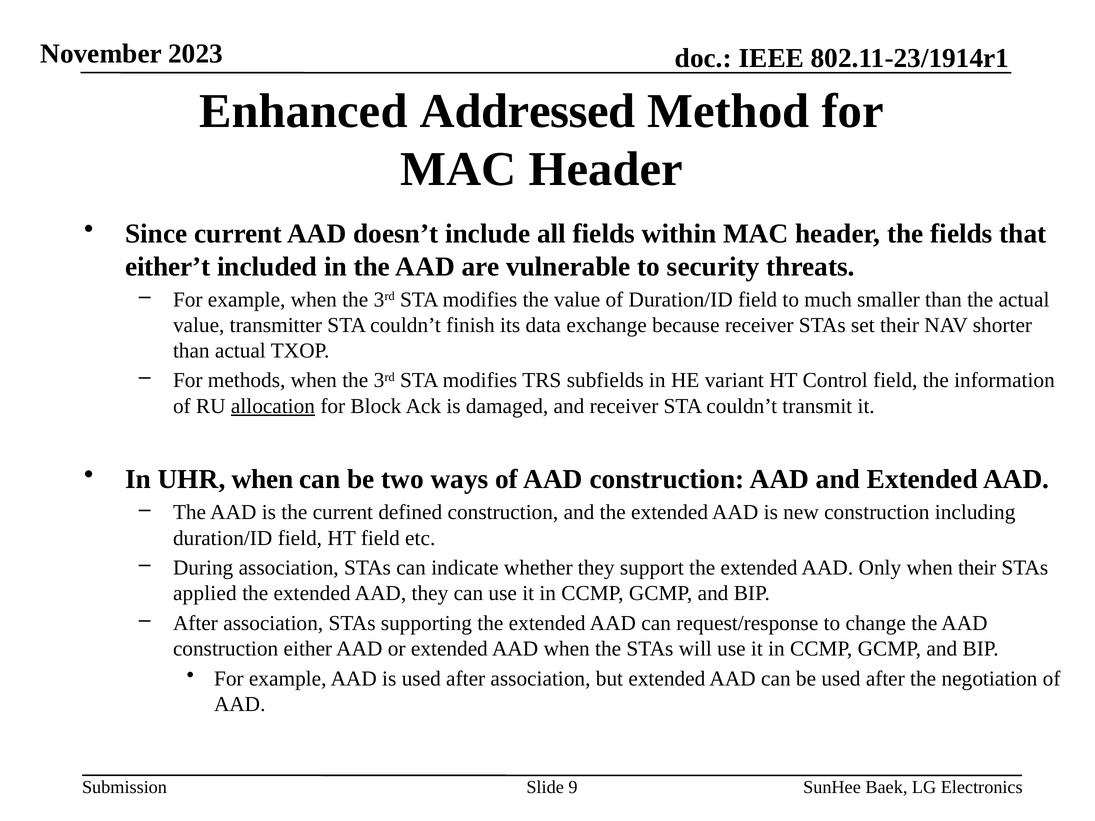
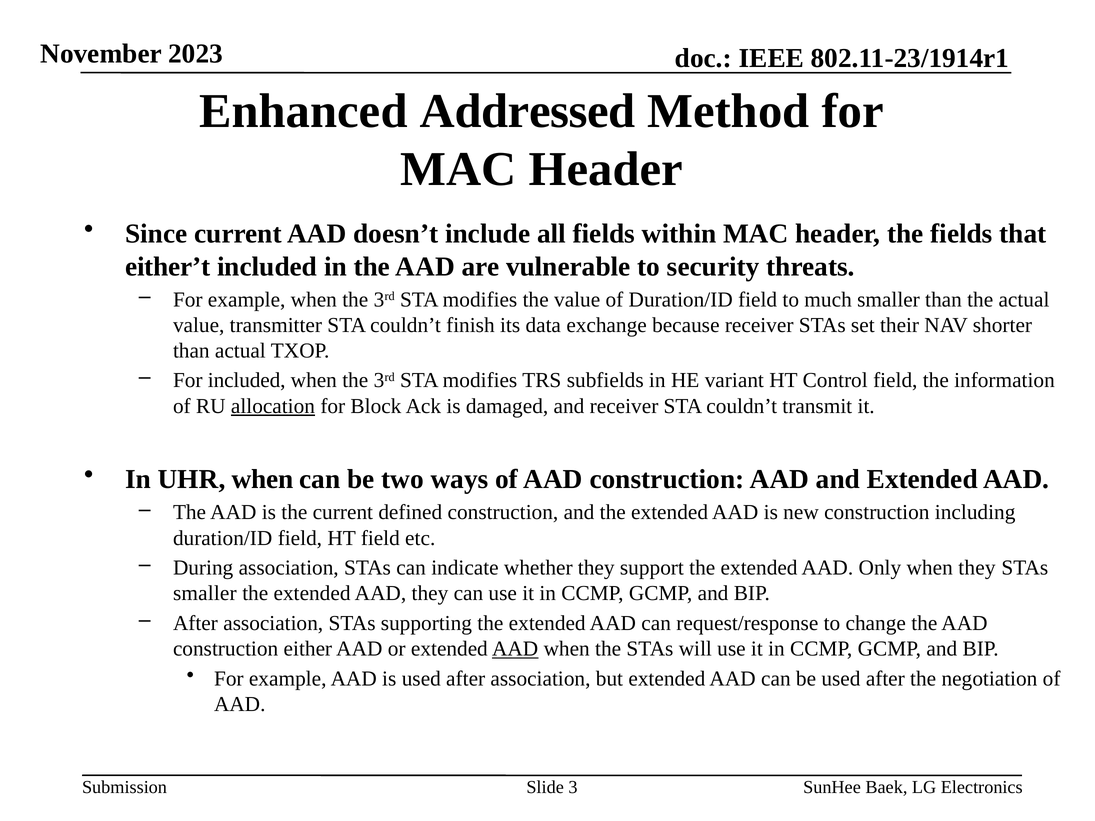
For methods: methods -> included
when their: their -> they
applied at (205, 594): applied -> smaller
AAD at (515, 649) underline: none -> present
9: 9 -> 3
